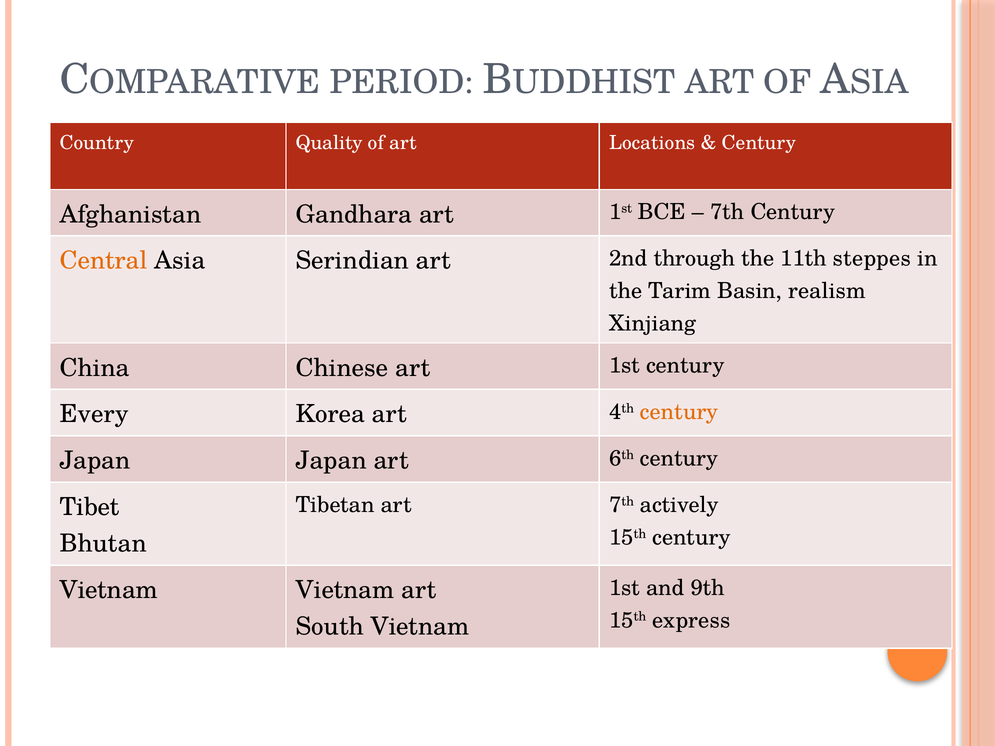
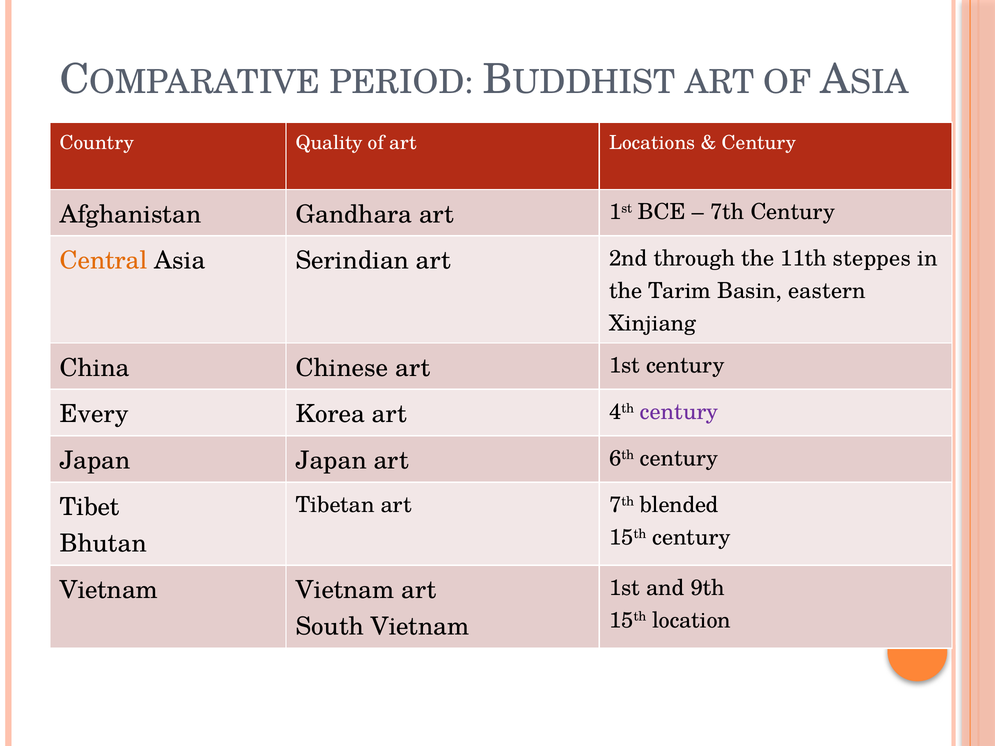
realism: realism -> eastern
century at (679, 412) colour: orange -> purple
actively: actively -> blended
express: express -> location
